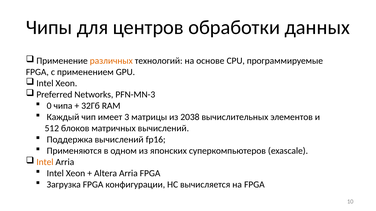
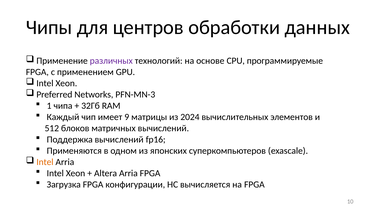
различных colour: orange -> purple
0: 0 -> 1
3: 3 -> 9
2038: 2038 -> 2024
